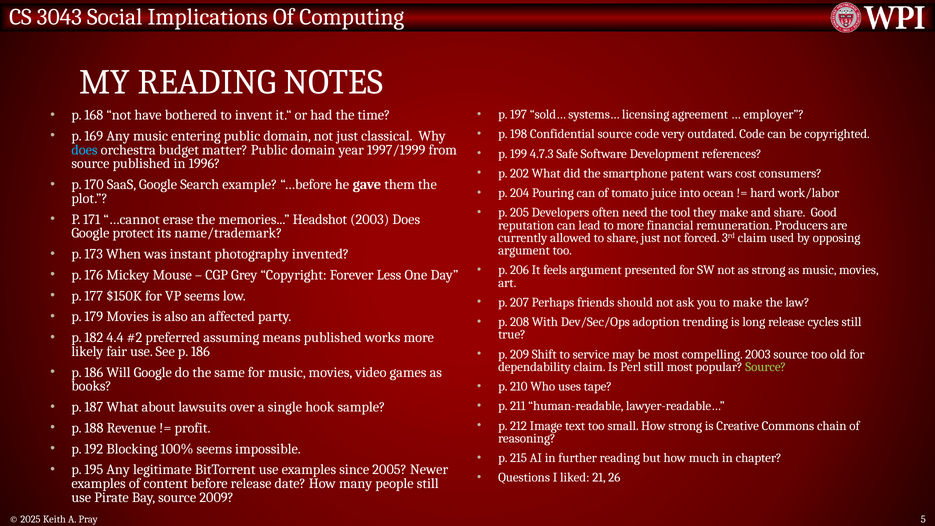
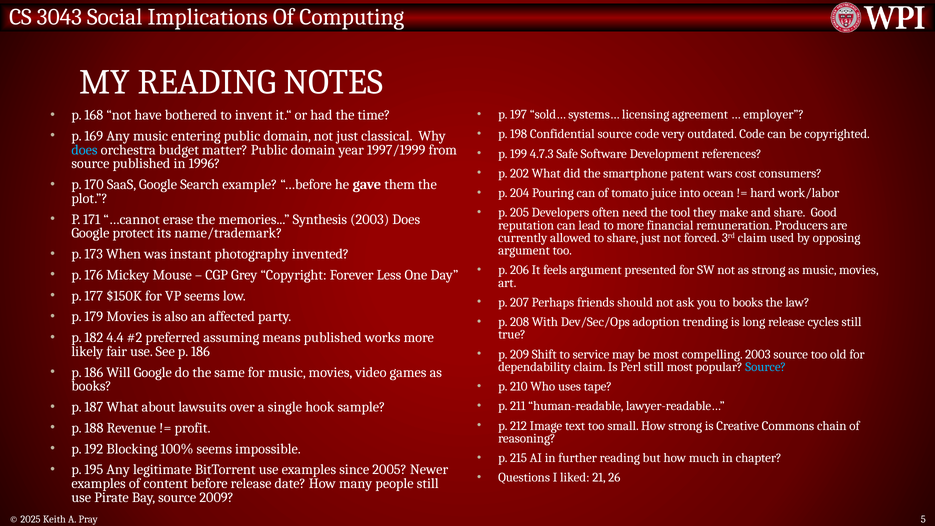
Headshot: Headshot -> Synthesis
to make: make -> books
Source at (766, 367) colour: light green -> light blue
